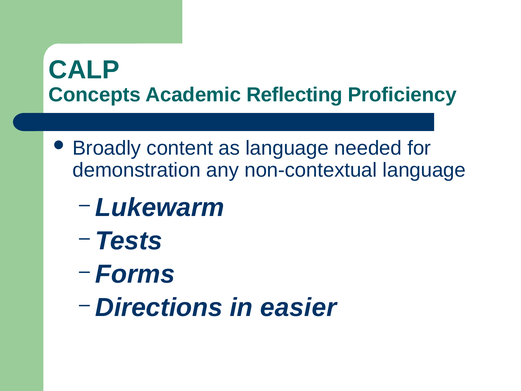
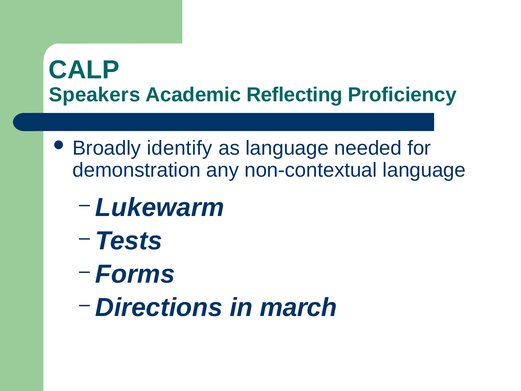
Concepts: Concepts -> Speakers
content: content -> identify
easier: easier -> march
